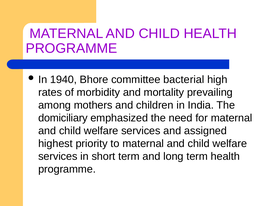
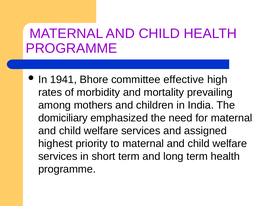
1940: 1940 -> 1941
bacterial: bacterial -> effective
